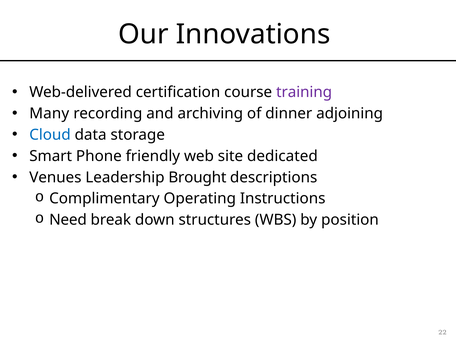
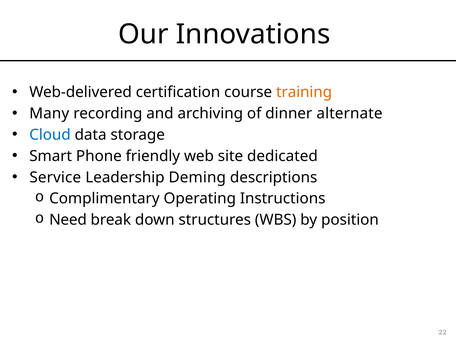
training colour: purple -> orange
adjoining: adjoining -> alternate
Venues: Venues -> Service
Brought: Brought -> Deming
